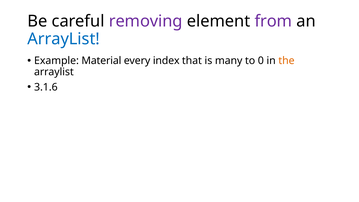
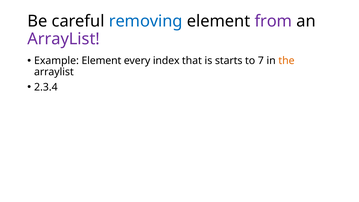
removing colour: purple -> blue
ArrayList at (64, 39) colour: blue -> purple
Example Material: Material -> Element
many: many -> starts
0: 0 -> 7
3.1.6: 3.1.6 -> 2.3.4
